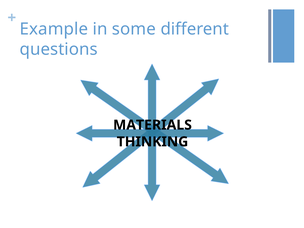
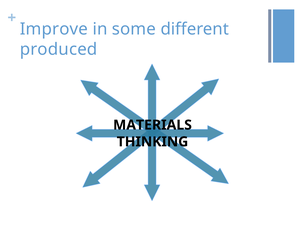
Example: Example -> Improve
questions: questions -> produced
